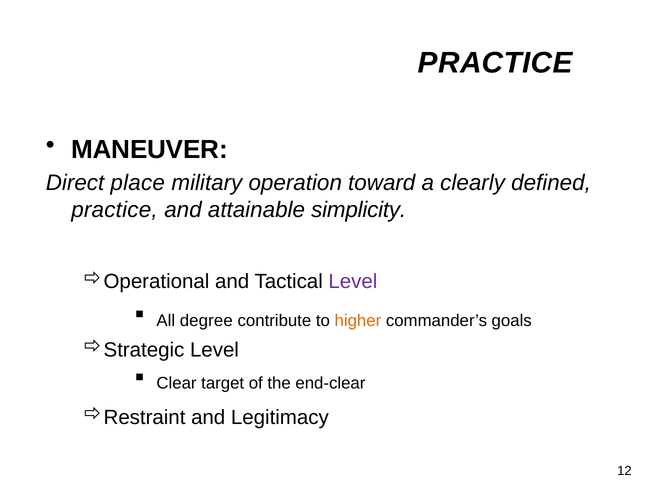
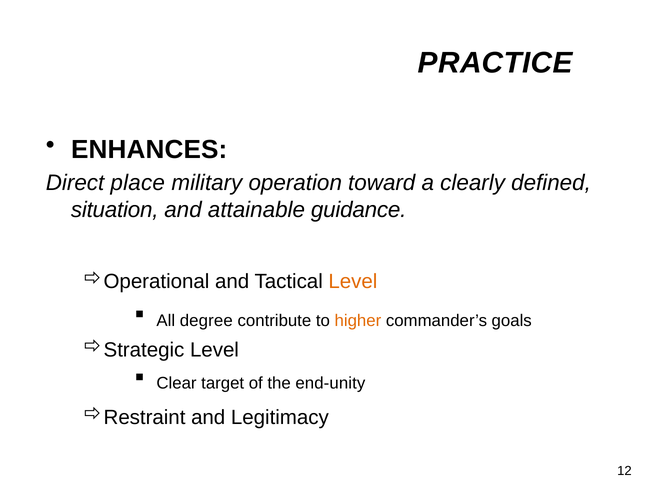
MANEUVER: MANEUVER -> ENHANCES
practice at (114, 210): practice -> situation
simplicity: simplicity -> guidance
Level at (353, 282) colour: purple -> orange
end-clear: end-clear -> end-unity
